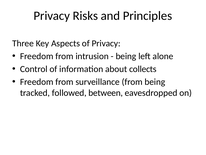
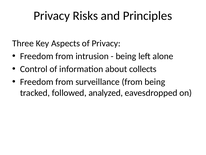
between: between -> analyzed
